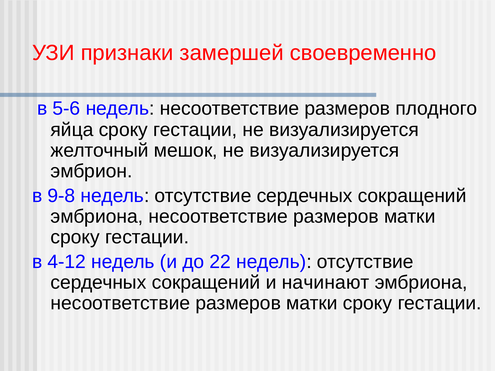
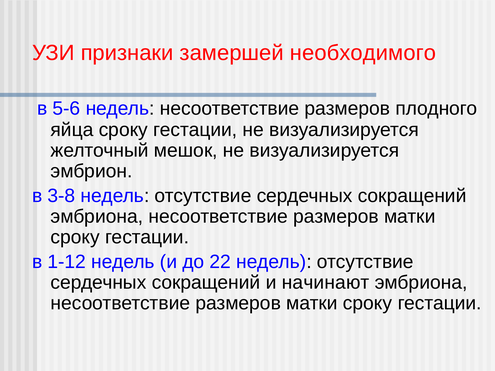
своевременно: своевременно -> необходимого
9-8: 9-8 -> 3-8
4-12: 4-12 -> 1-12
